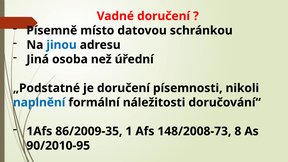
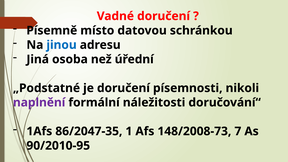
naplnění colour: blue -> purple
86/2009-35: 86/2009-35 -> 86/2047-35
8: 8 -> 7
